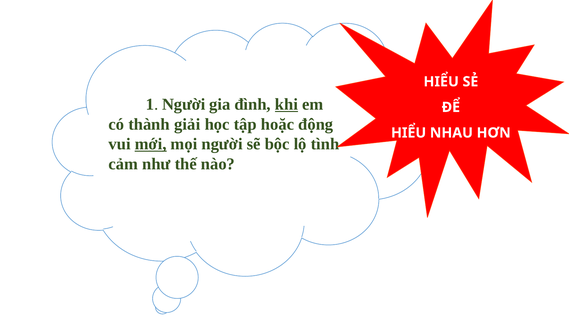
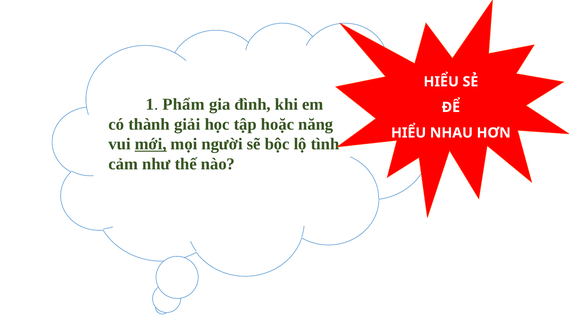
1 Người: Người -> Phẩm
khi underline: present -> none
động: động -> năng
